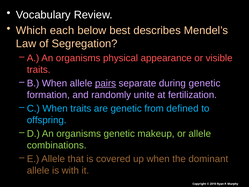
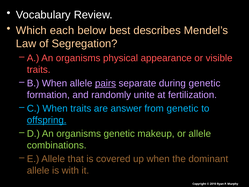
are genetic: genetic -> answer
from defined: defined -> genetic
offspring underline: none -> present
